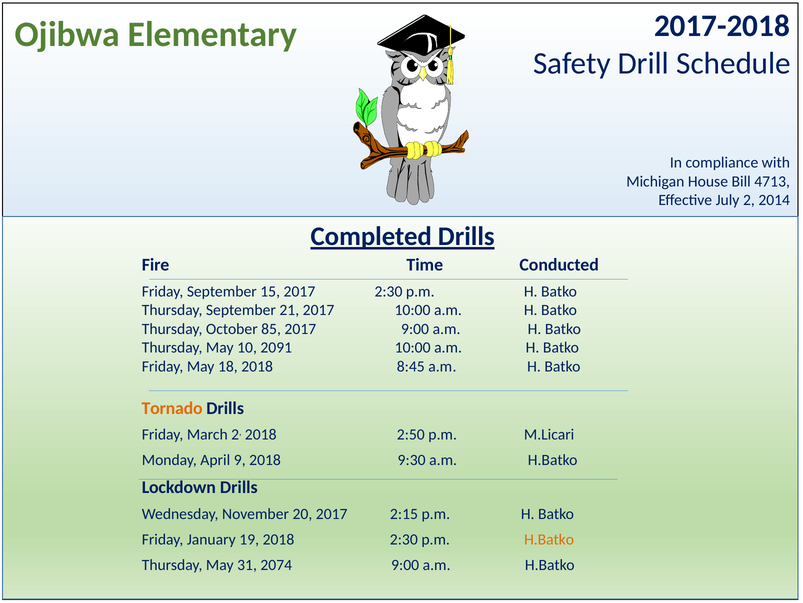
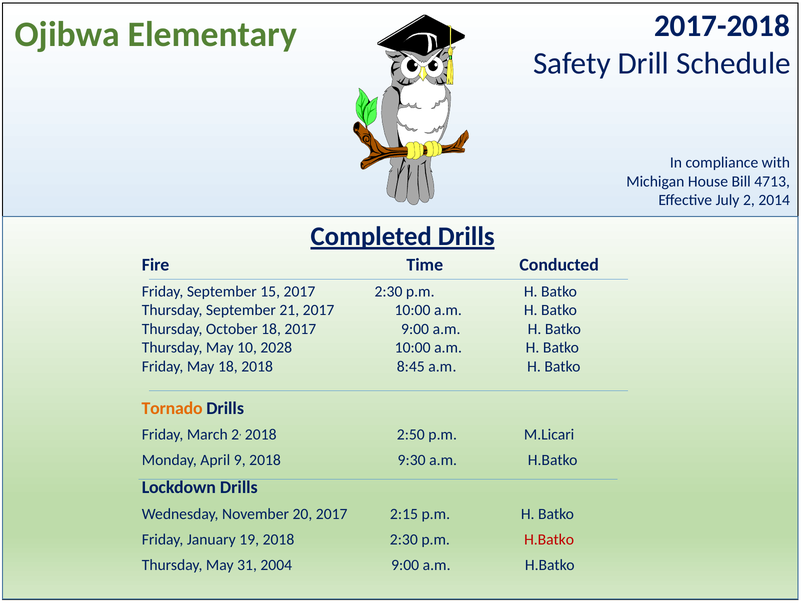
October 85: 85 -> 18
2091: 2091 -> 2028
H.Batko at (549, 539) colour: orange -> red
2074: 2074 -> 2004
